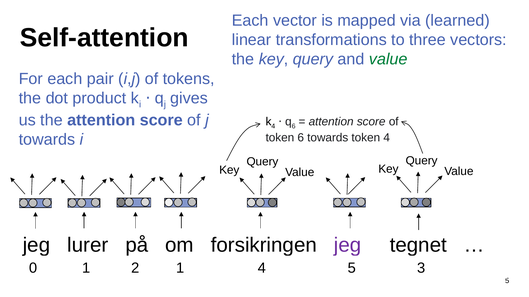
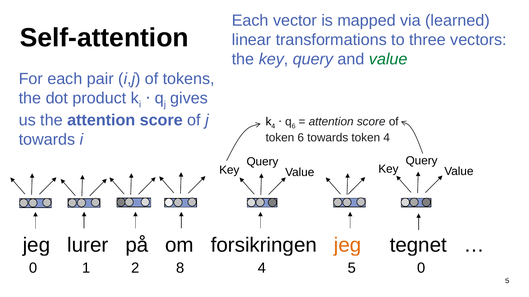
jeg at (348, 245) colour: purple -> orange
2 1: 1 -> 8
5 3: 3 -> 0
